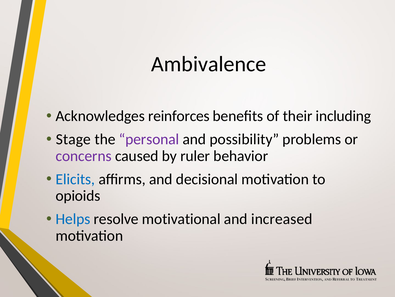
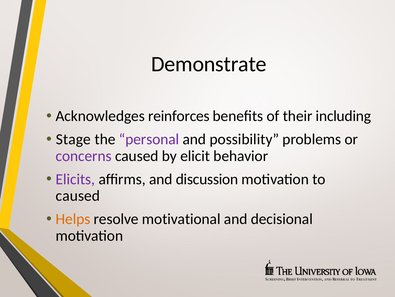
Ambivalence: Ambivalence -> Demonstrate
ruler: ruler -> elicit
Elicits colour: blue -> purple
decisional: decisional -> discussion
opioids at (78, 195): opioids -> caused
Helps colour: blue -> orange
increased: increased -> decisional
